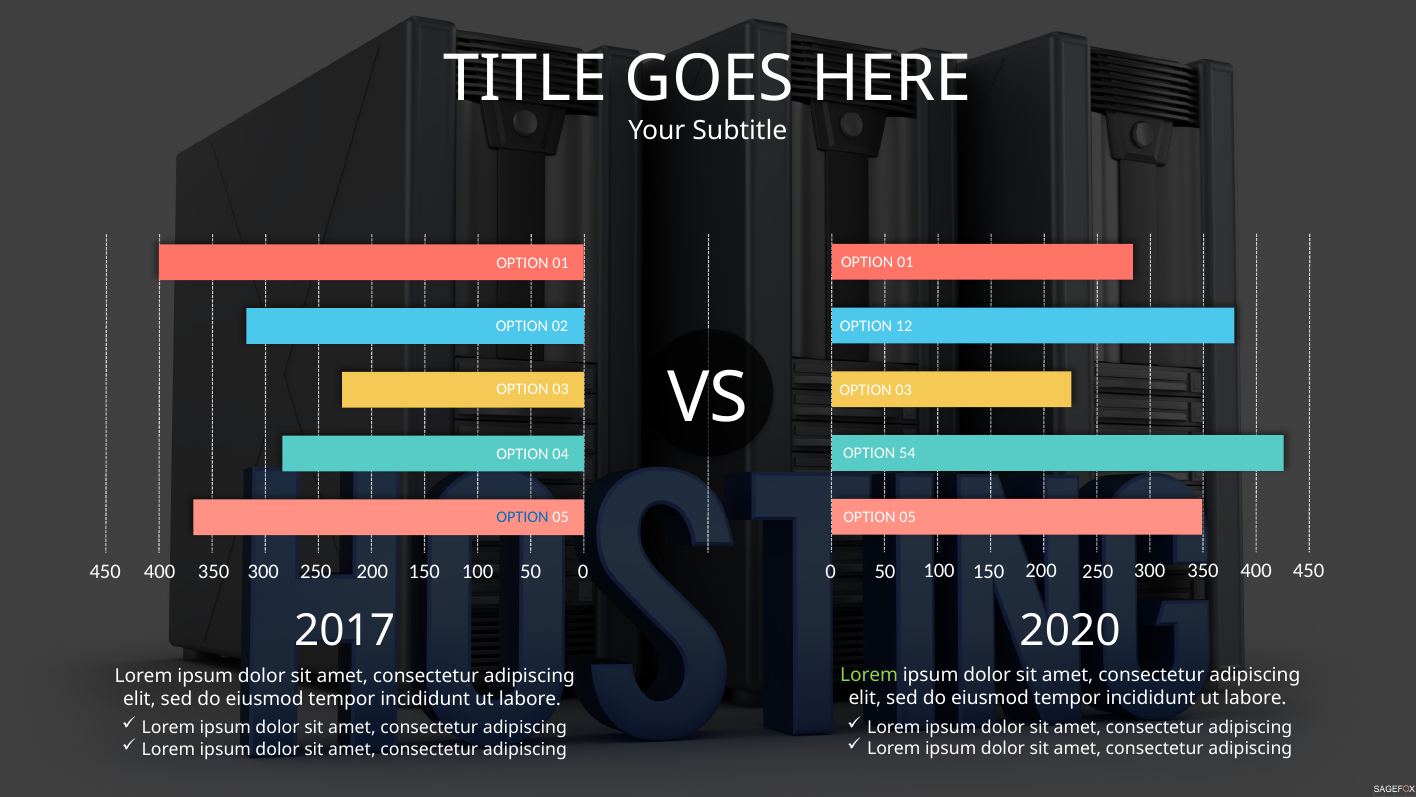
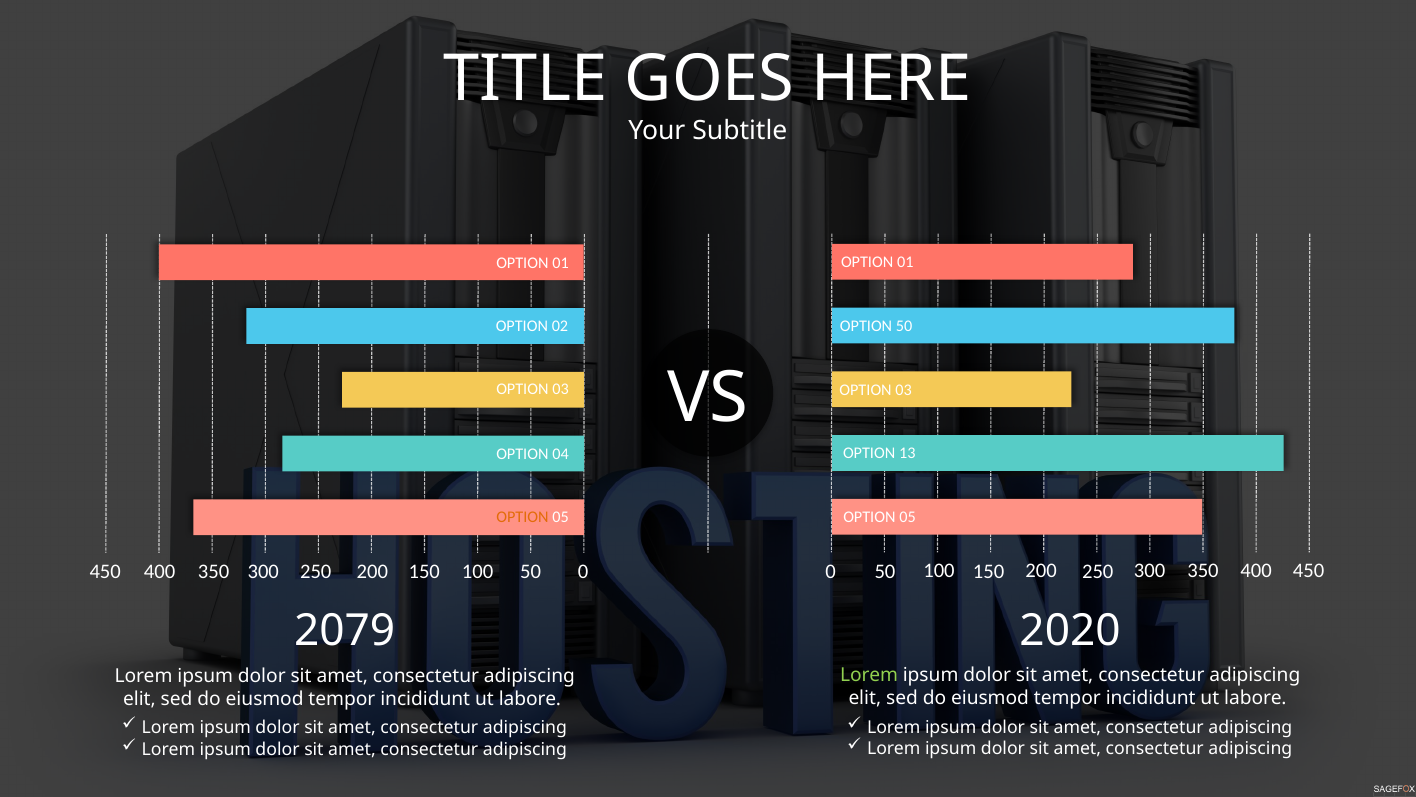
OPTION 12: 12 -> 50
54: 54 -> 13
OPTION at (522, 517) colour: blue -> orange
2017: 2017 -> 2079
